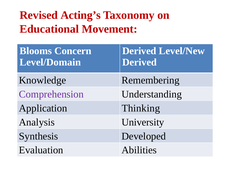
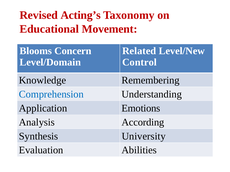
Derived at (139, 51): Derived -> Related
Derived at (139, 62): Derived -> Control
Comprehension colour: purple -> blue
Thinking: Thinking -> Emotions
University: University -> According
Developed: Developed -> University
